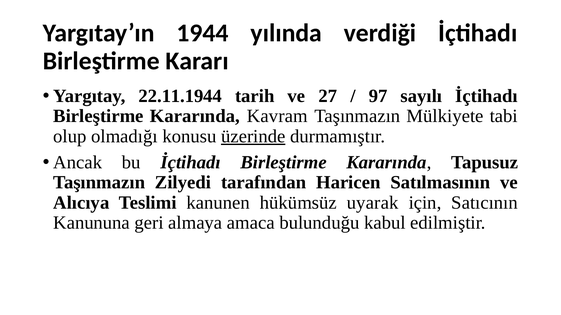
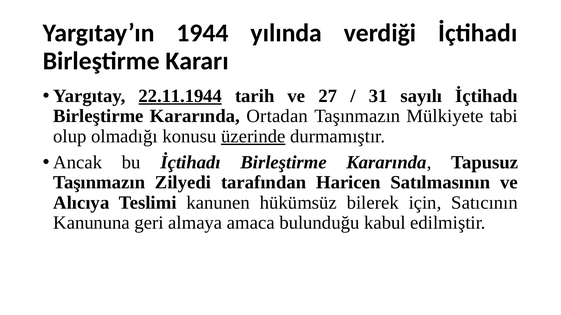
22.11.1944 underline: none -> present
97: 97 -> 31
Kavram: Kavram -> Ortadan
uyarak: uyarak -> bilerek
